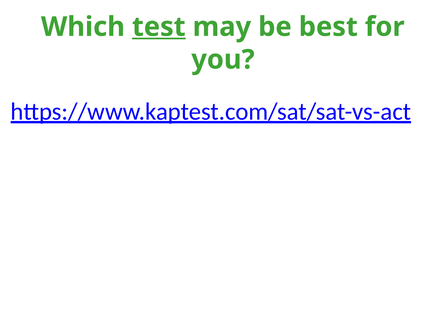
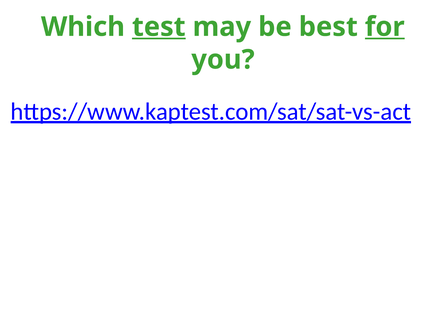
for underline: none -> present
